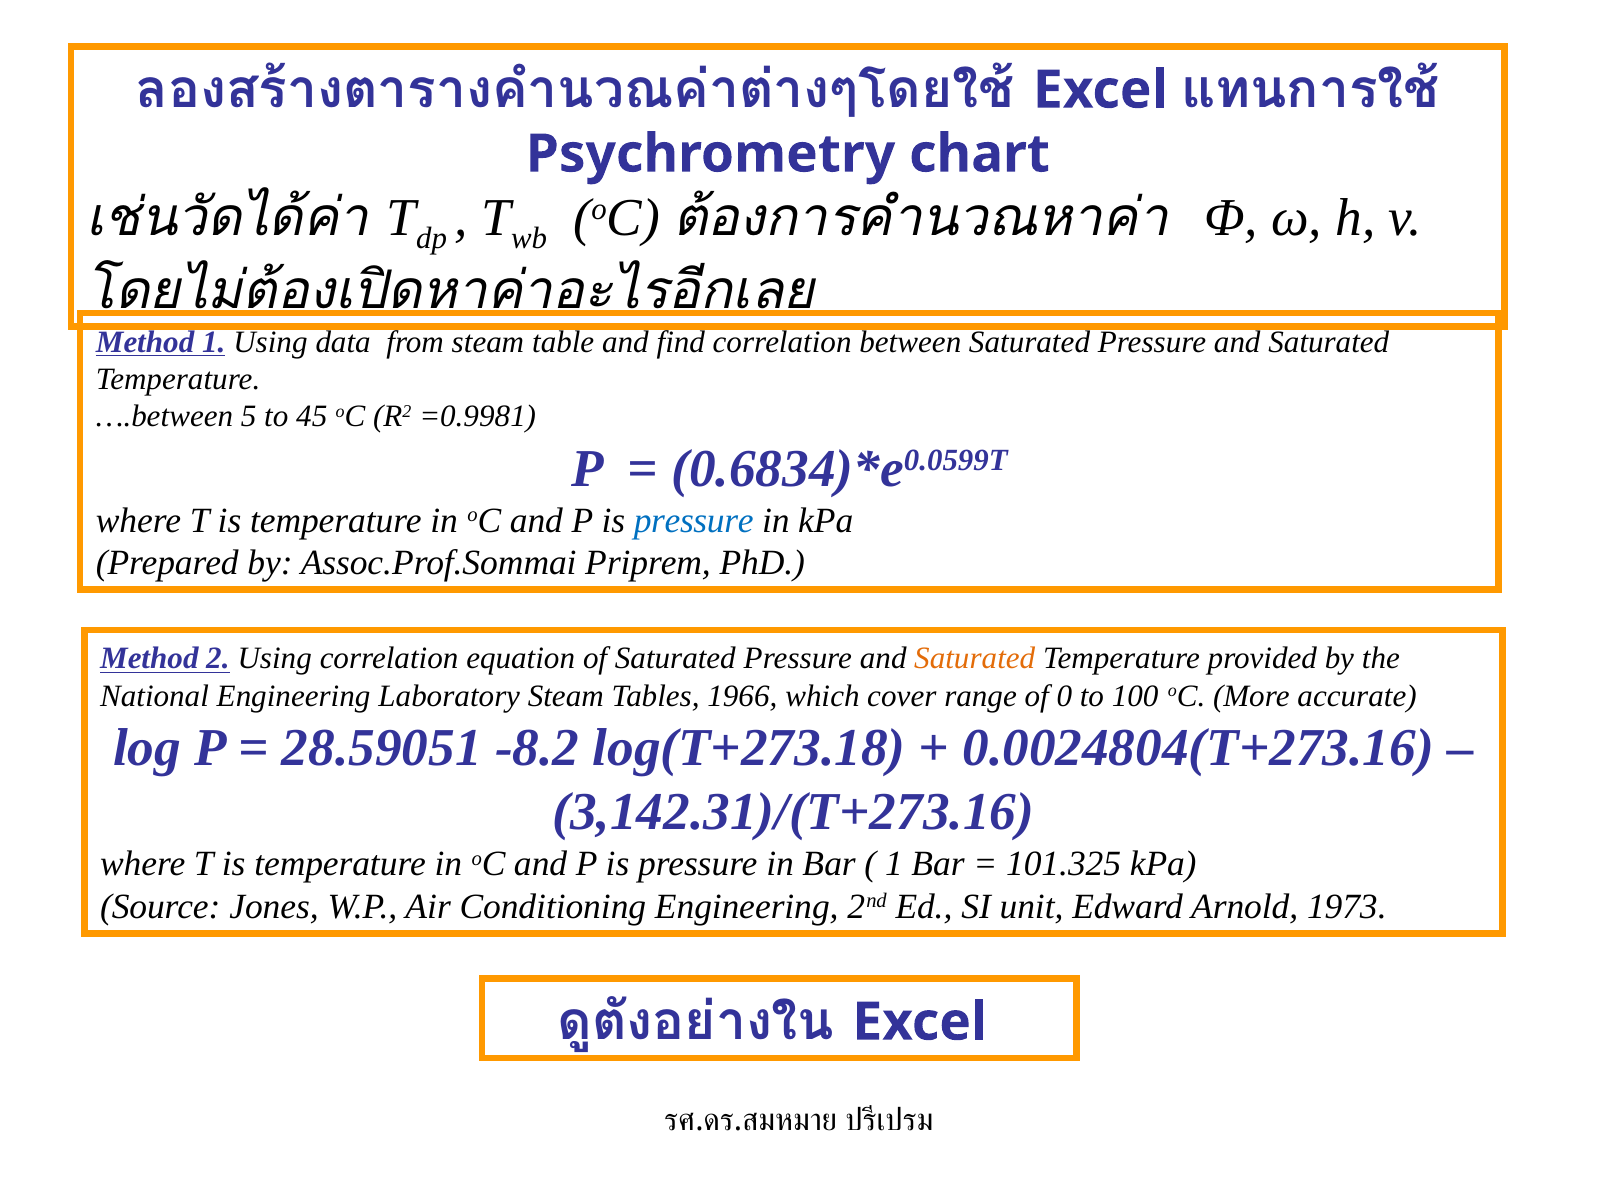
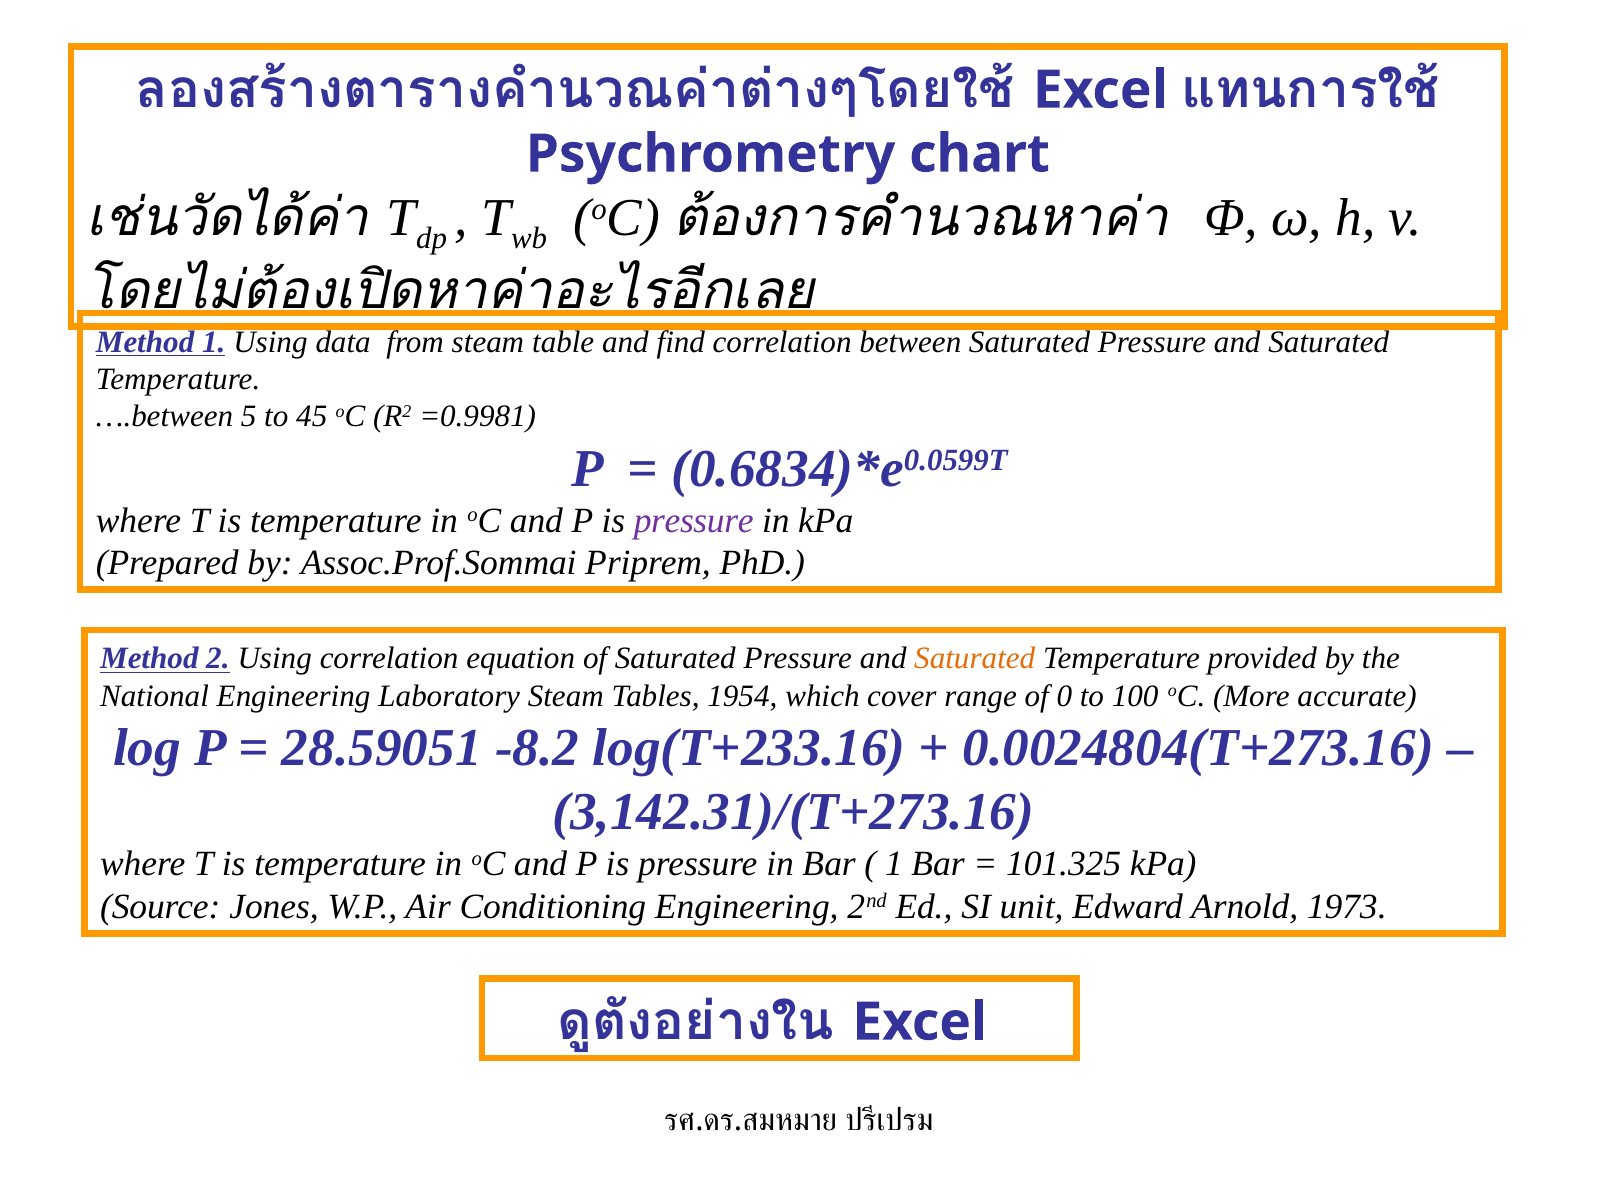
pressure at (694, 521) colour: blue -> purple
1966: 1966 -> 1954
log(T+273.18: log(T+273.18 -> log(T+233.16
